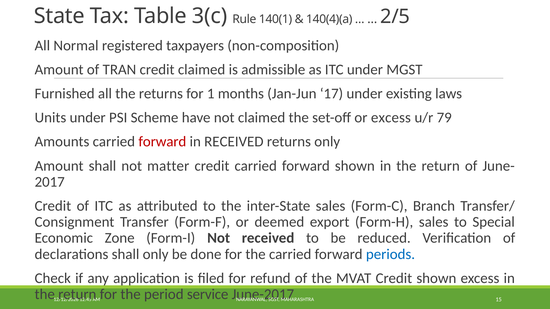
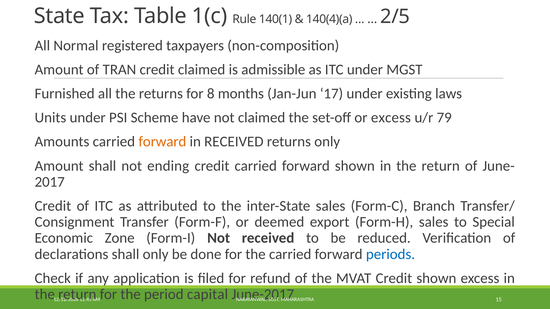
3(c: 3(c -> 1(c
1: 1 -> 8
forward at (162, 142) colour: red -> orange
matter: matter -> ending
service: service -> capital
